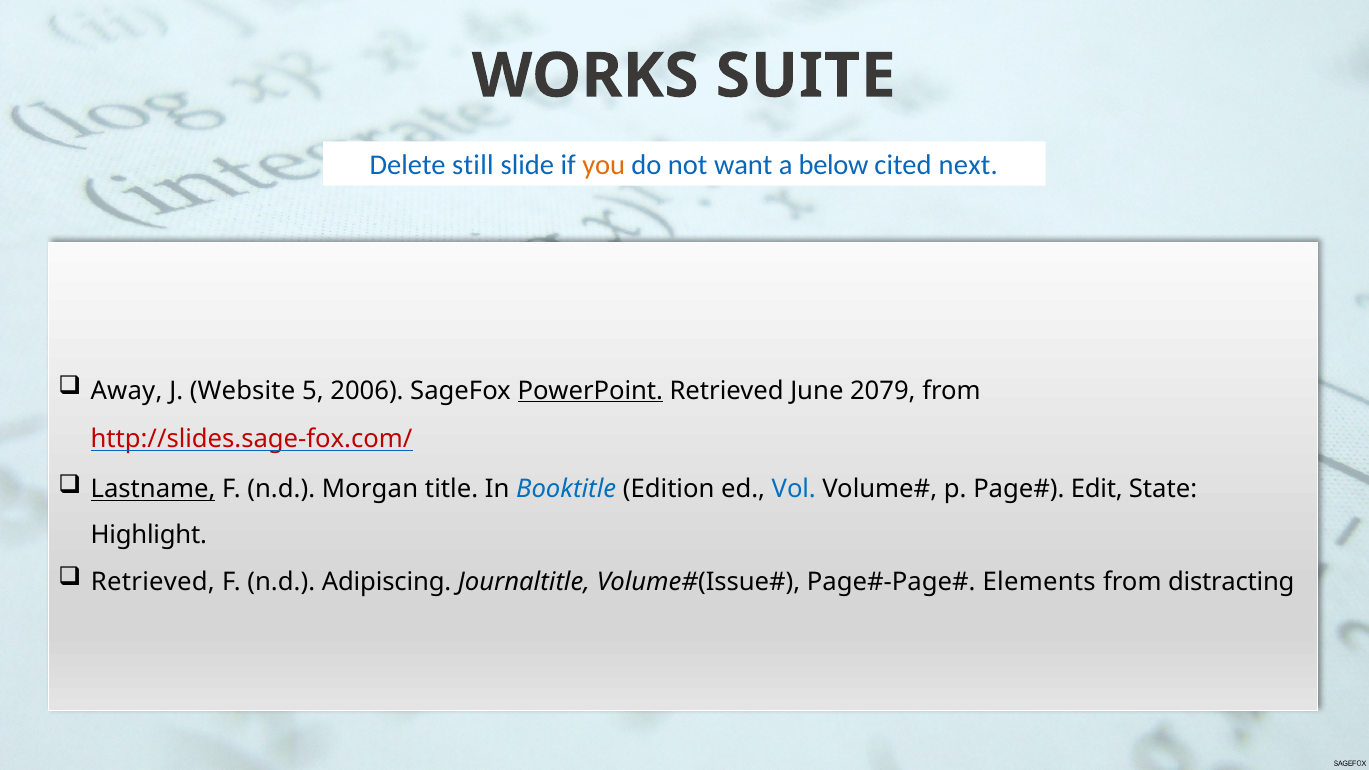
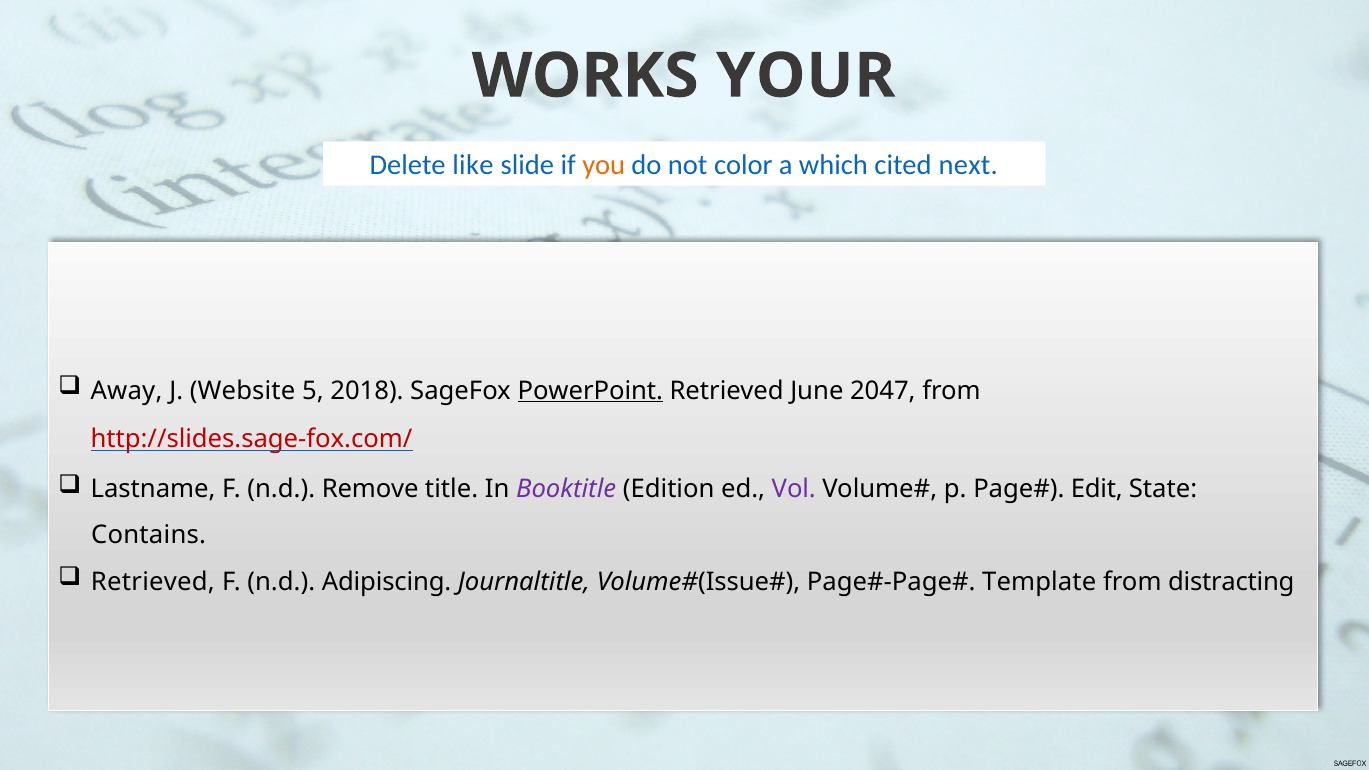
SUITE: SUITE -> YOUR
still: still -> like
want: want -> color
below: below -> which
2006: 2006 -> 2018
2079: 2079 -> 2047
Lastname underline: present -> none
Morgan: Morgan -> Remove
Booktitle colour: blue -> purple
Vol colour: blue -> purple
Highlight: Highlight -> Contains
Elements: Elements -> Template
